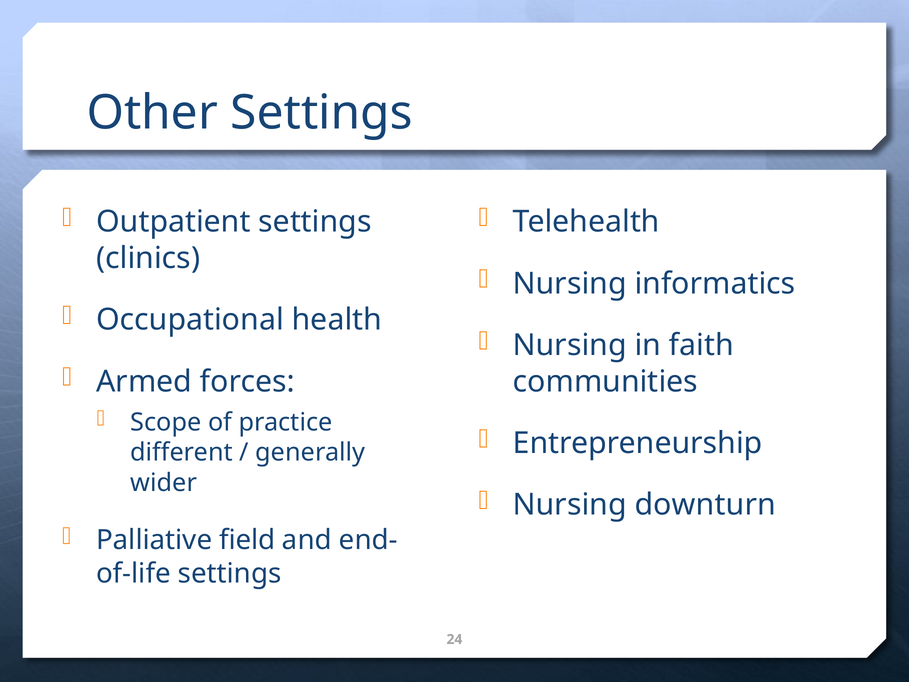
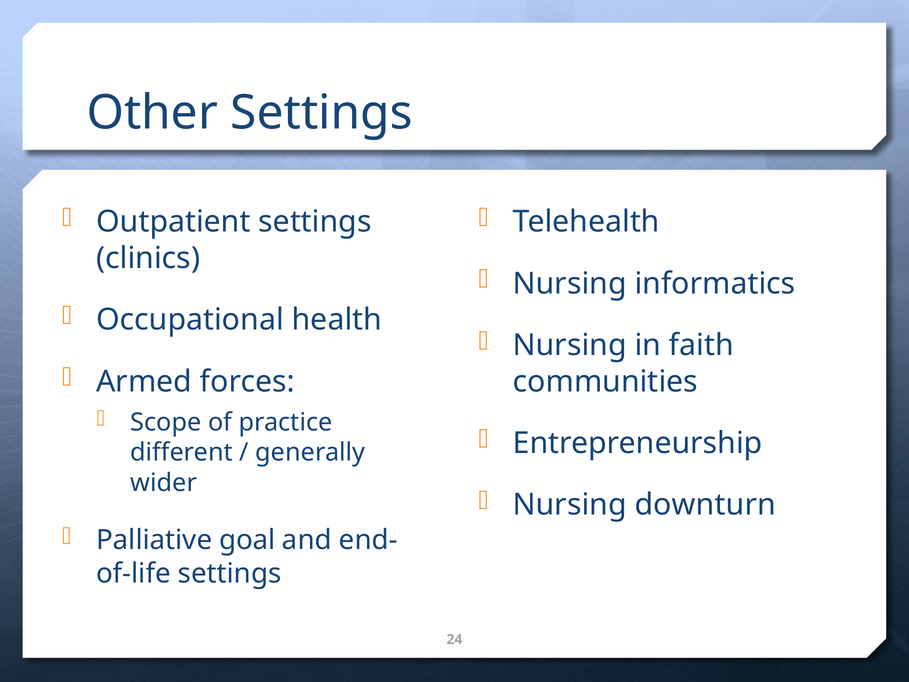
field: field -> goal
